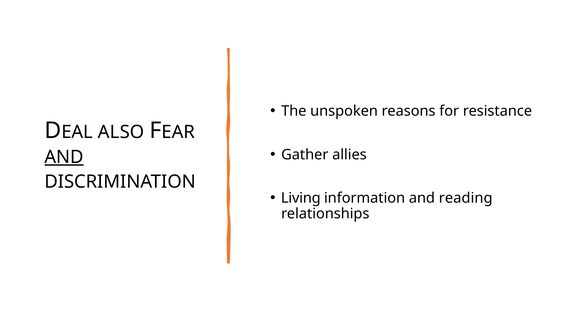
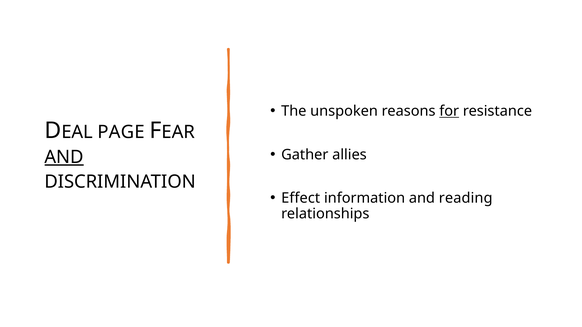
for underline: none -> present
ALSO: ALSO -> PAGE
Living: Living -> Effect
